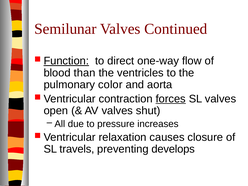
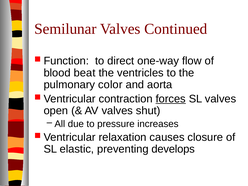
Function underline: present -> none
than: than -> beat
travels: travels -> elastic
